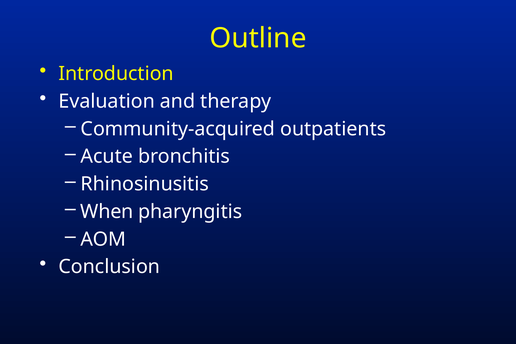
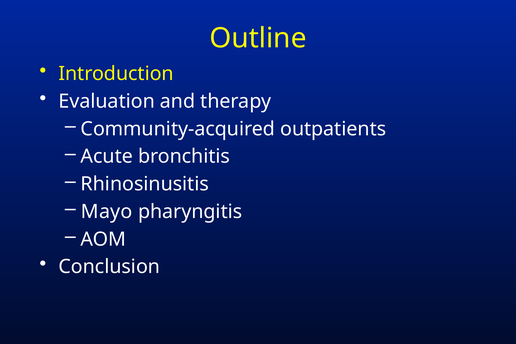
When: When -> Mayo
